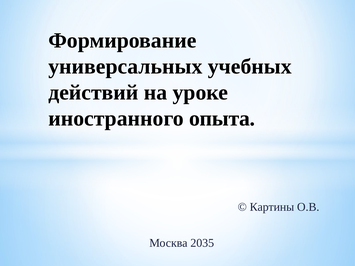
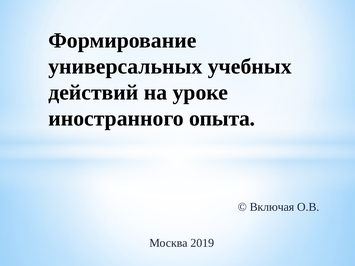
Картины: Картины -> Включая
2035: 2035 -> 2019
